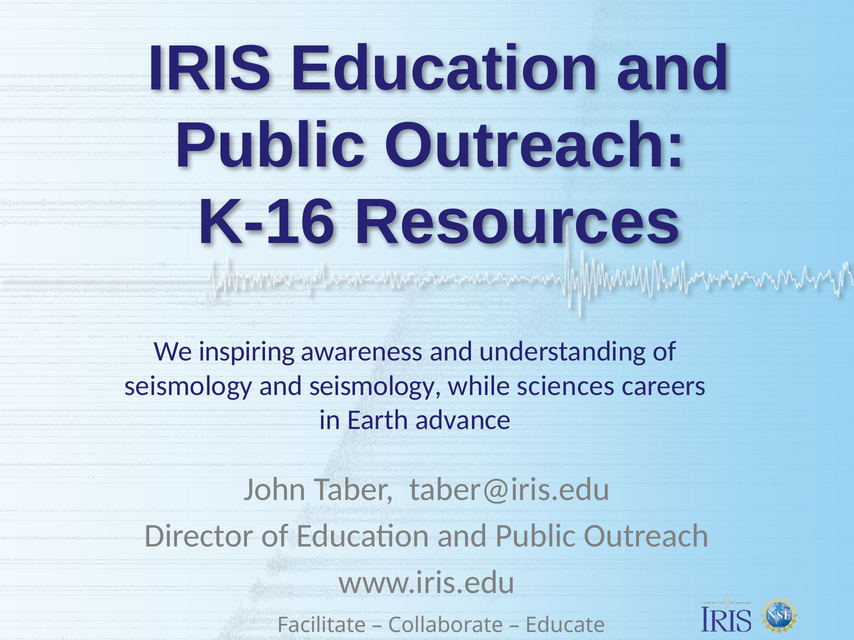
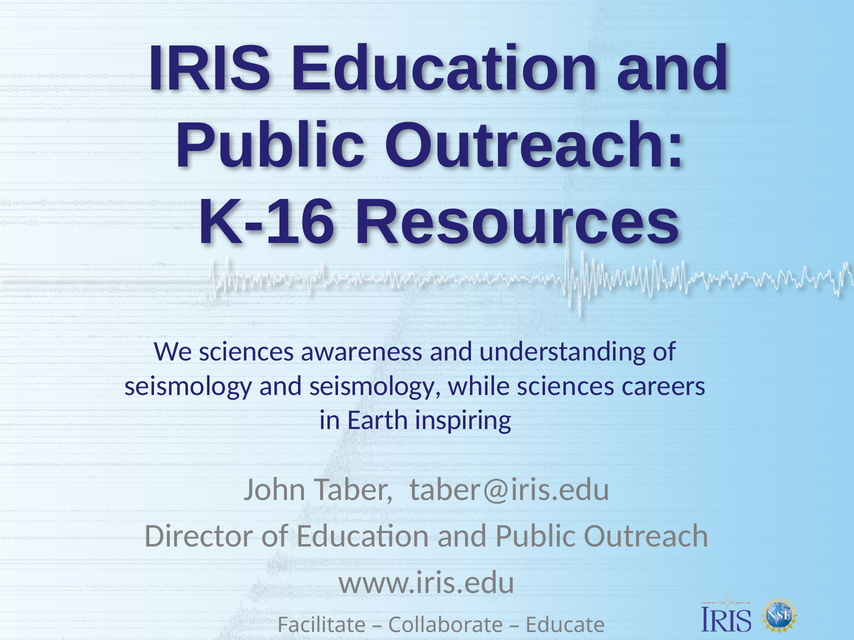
We inspiring: inspiring -> sciences
advance: advance -> inspiring
